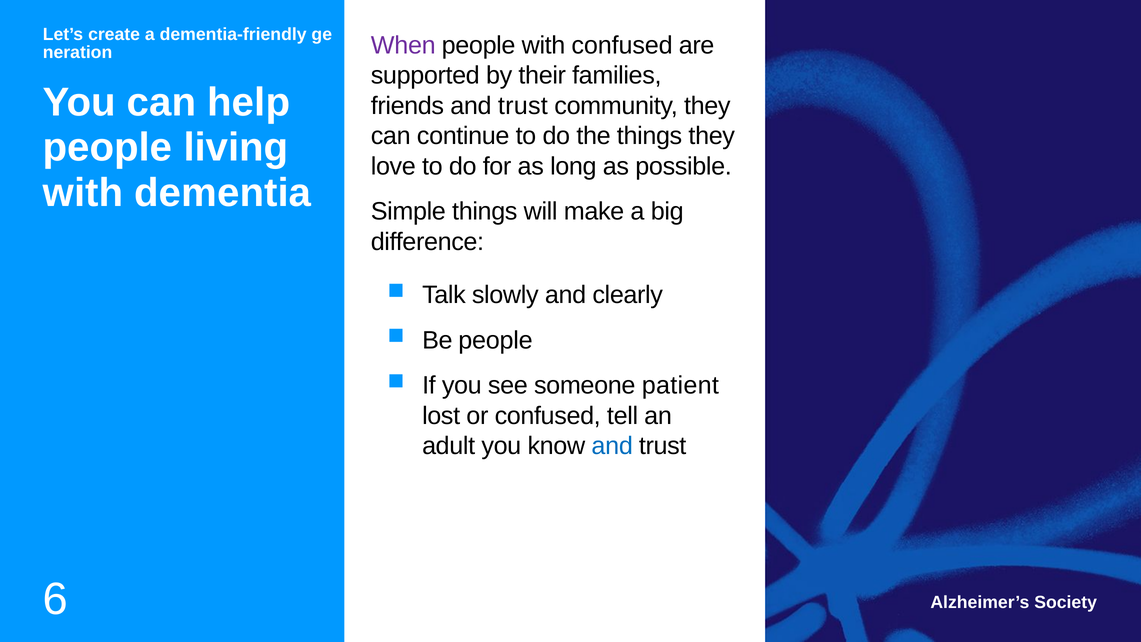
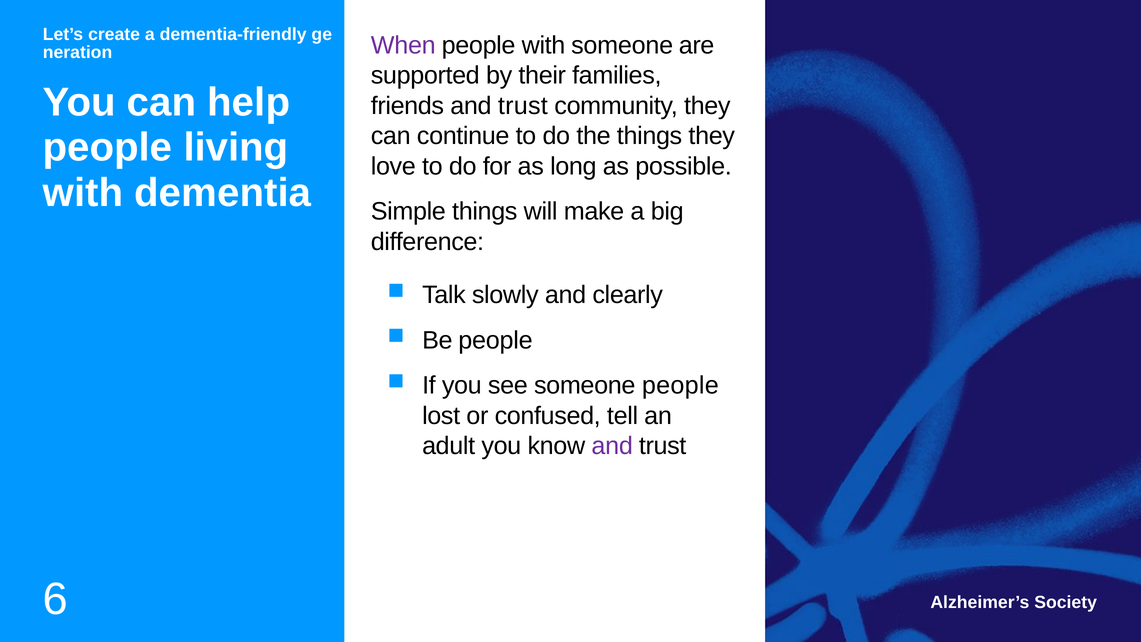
with confused: confused -> someone
someone patient: patient -> people
and at (612, 446) colour: blue -> purple
